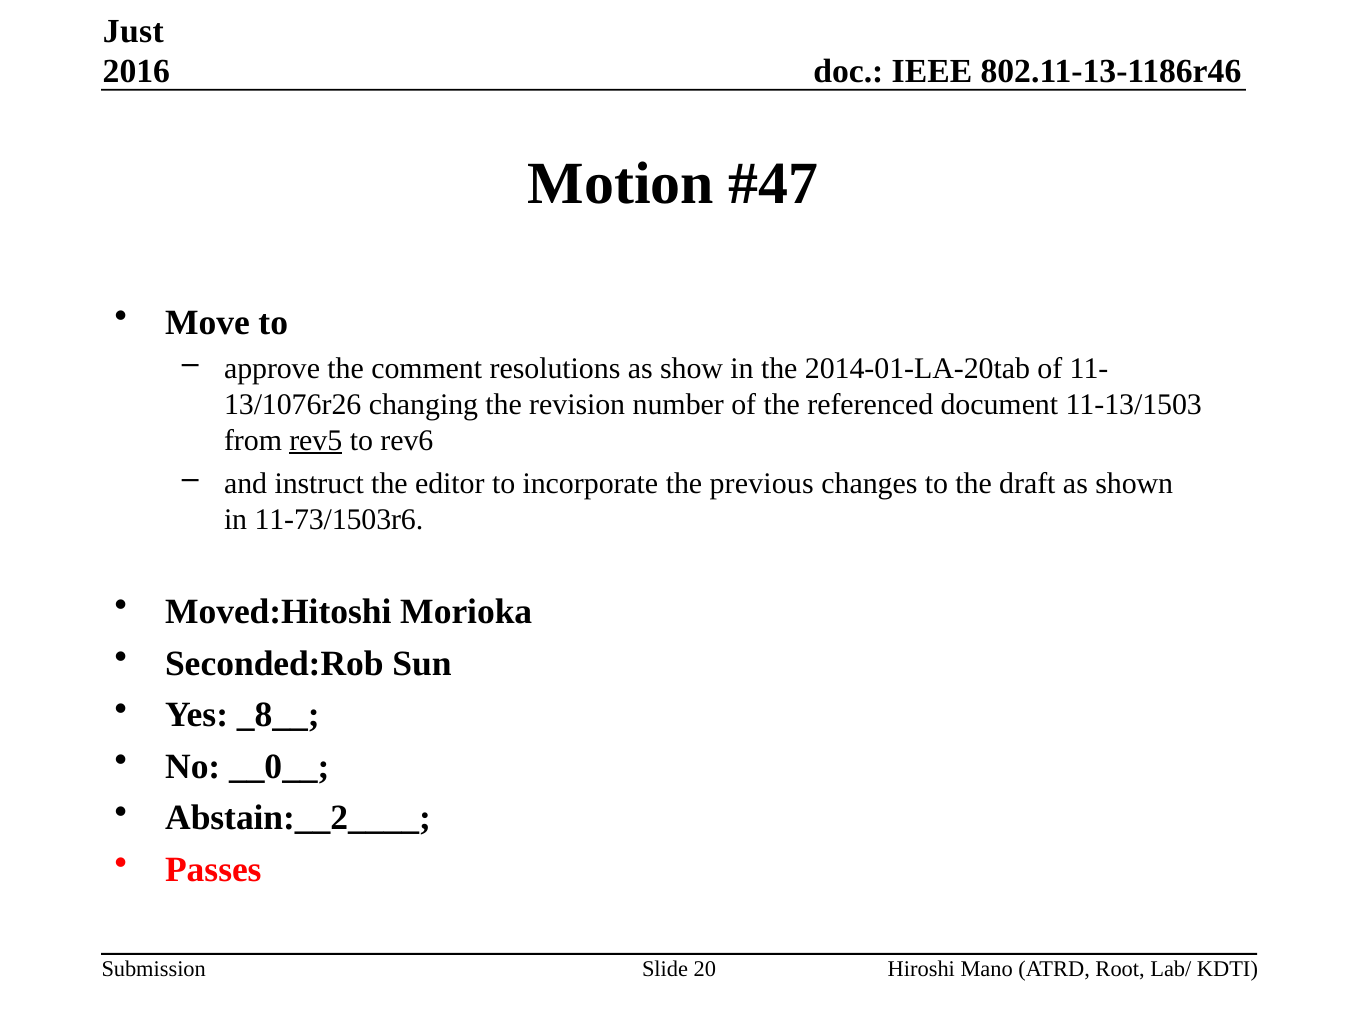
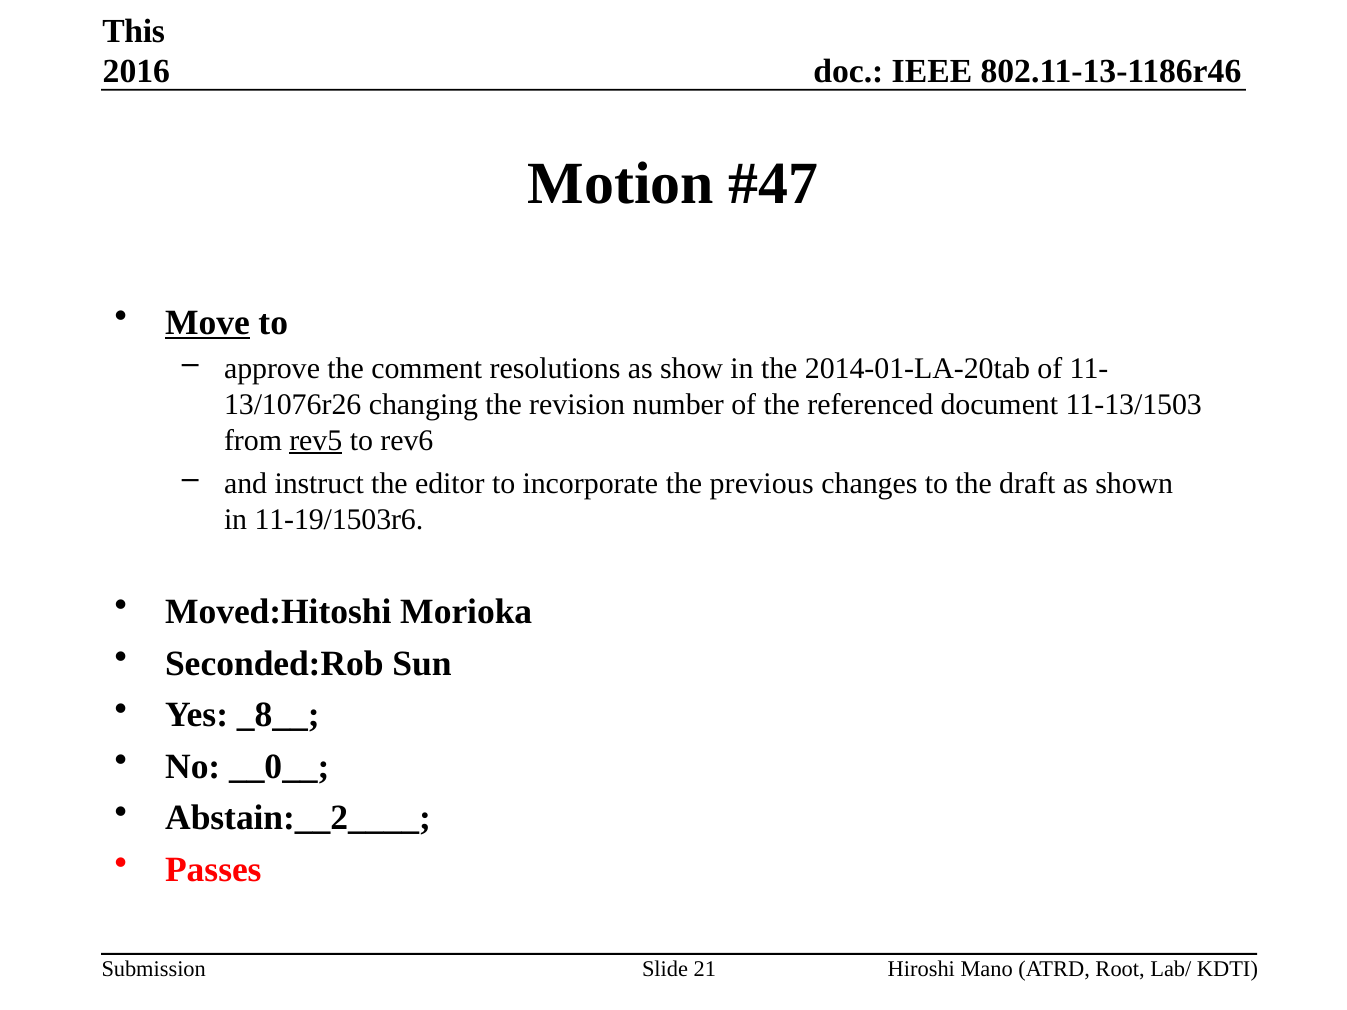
Just: Just -> This
Move underline: none -> present
11-73/1503r6: 11-73/1503r6 -> 11-19/1503r6
20: 20 -> 21
